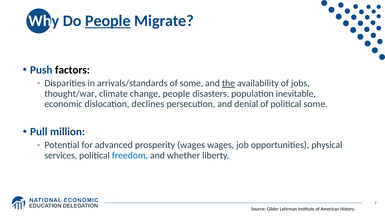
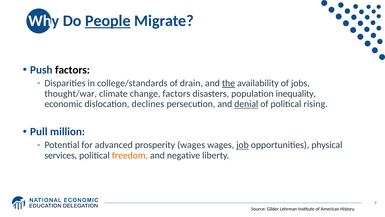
arrivals/standards: arrivals/standards -> college/standards
of some: some -> drain
change people: people -> factors
inevitable: inevitable -> inequality
denial underline: none -> present
political some: some -> rising
job underline: none -> present
freedom colour: blue -> orange
whether: whether -> negative
